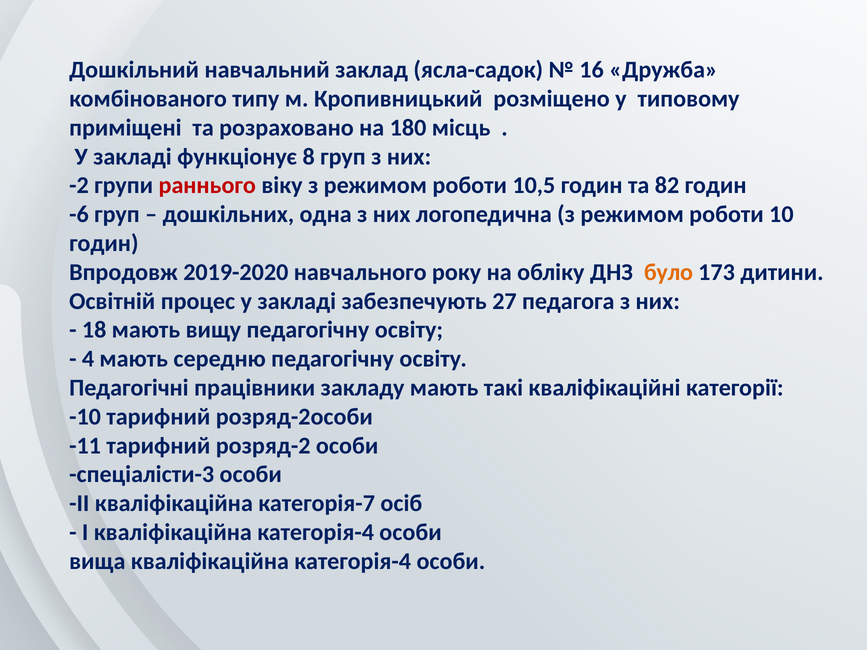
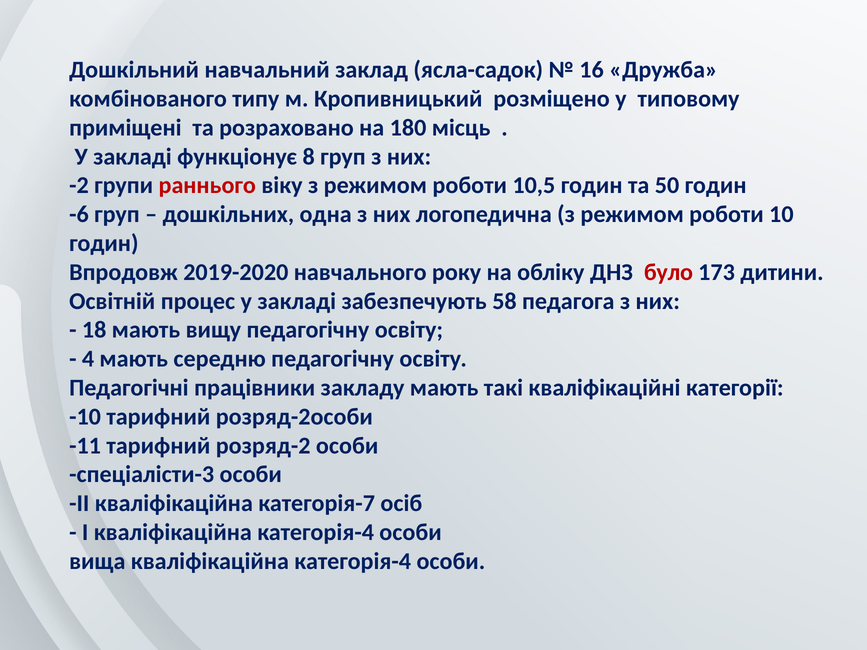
82: 82 -> 50
було colour: orange -> red
27: 27 -> 58
